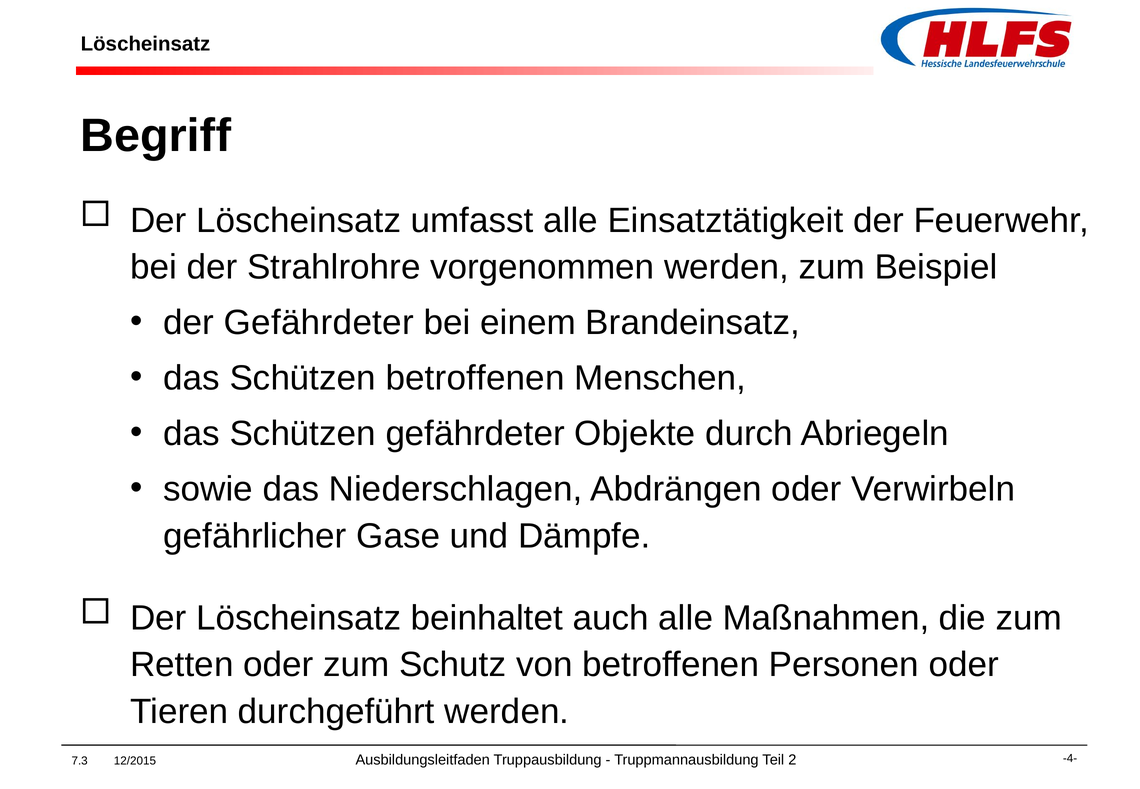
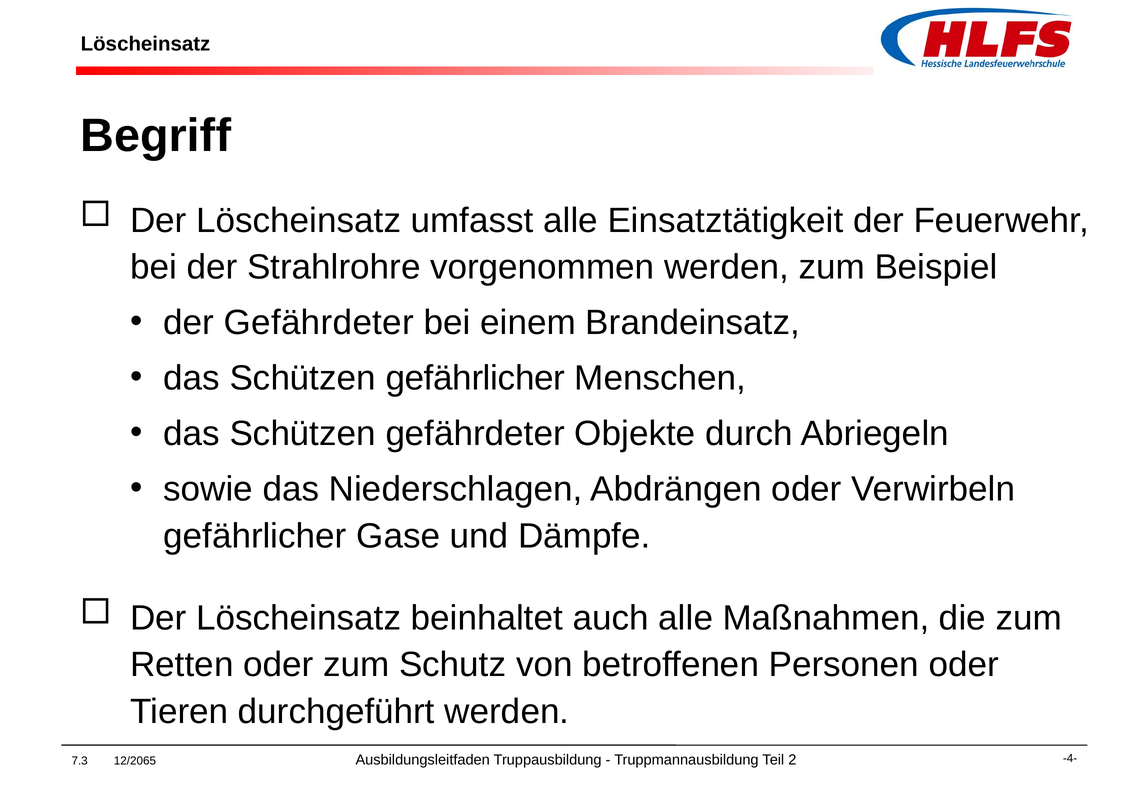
Schützen betroffenen: betroffenen -> gefährlicher
12/2015: 12/2015 -> 12/2065
